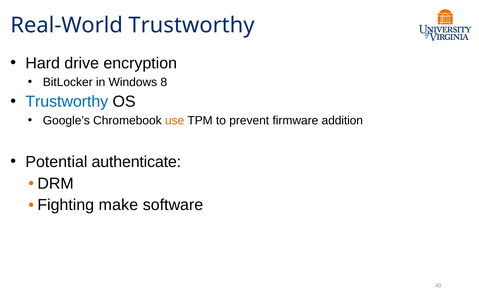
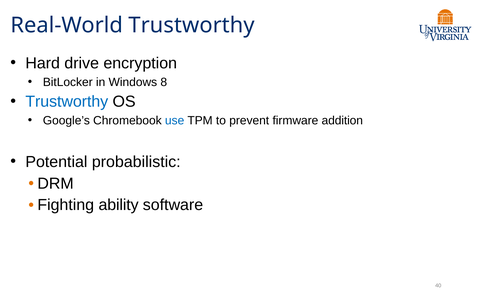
use colour: orange -> blue
authenticate: authenticate -> probabilistic
make: make -> ability
